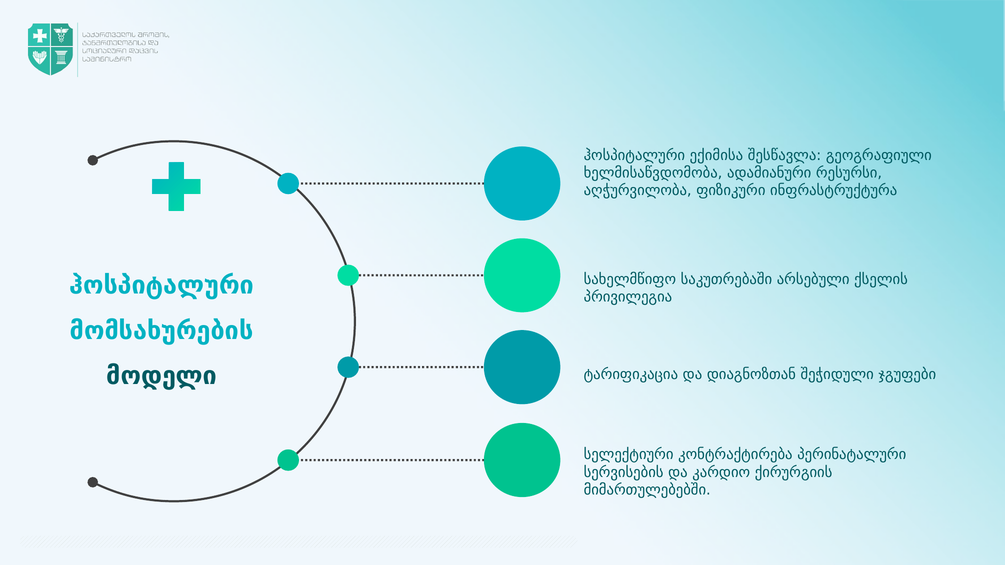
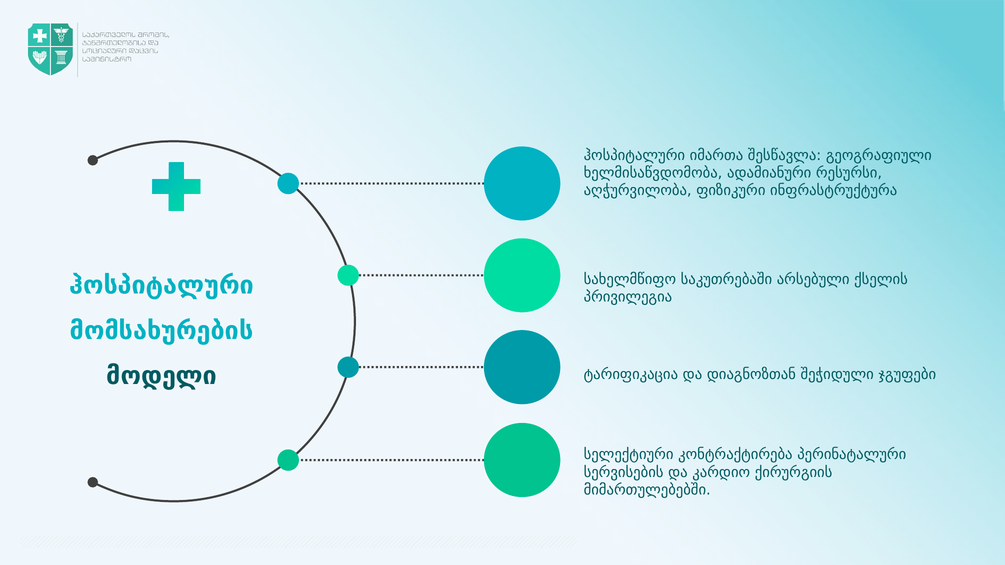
ექიმისა: ექიმისა -> იმართა
